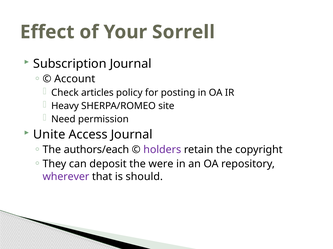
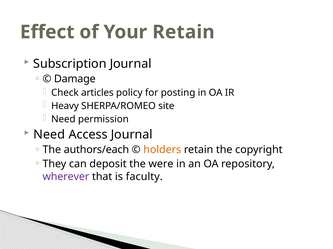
Your Sorrell: Sorrell -> Retain
Account: Account -> Damage
Unite at (49, 135): Unite -> Need
holders colour: purple -> orange
should: should -> faculty
